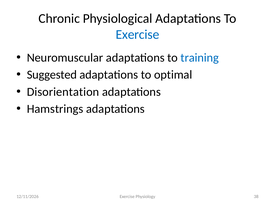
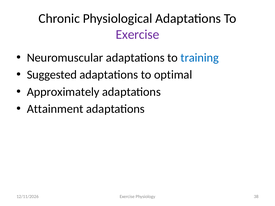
Exercise at (137, 35) colour: blue -> purple
Disorientation: Disorientation -> Approximately
Hamstrings: Hamstrings -> Attainment
